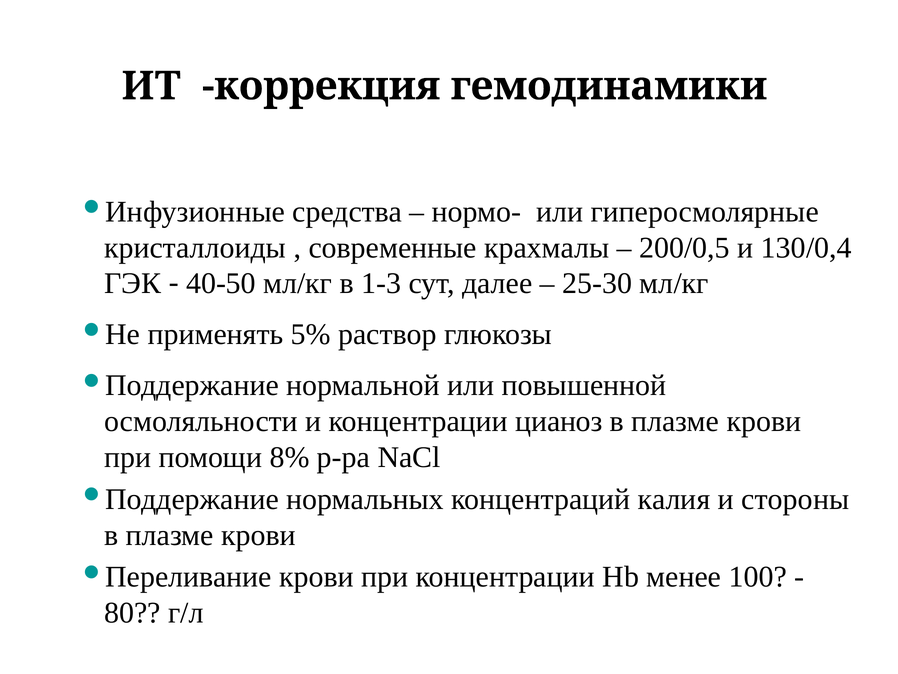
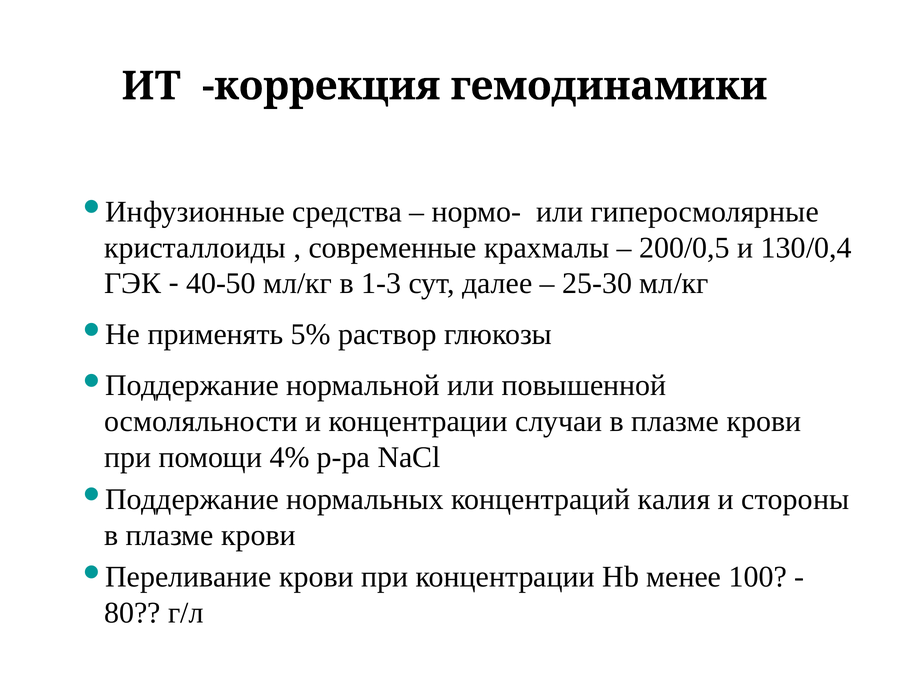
цианоз: цианоз -> случаи
8%: 8% -> 4%
